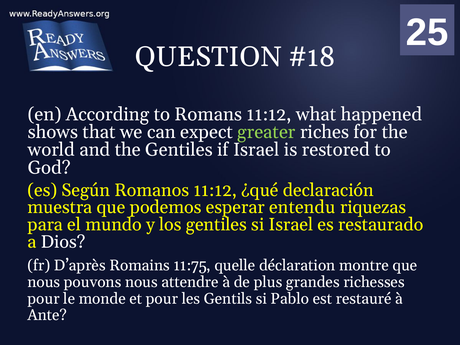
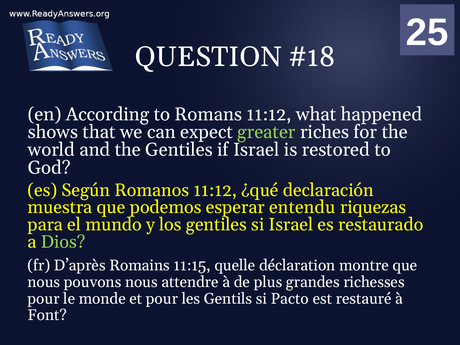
Dios colour: white -> light green
11:75: 11:75 -> 11:15
Pablo: Pablo -> Pacto
Ante: Ante -> Font
